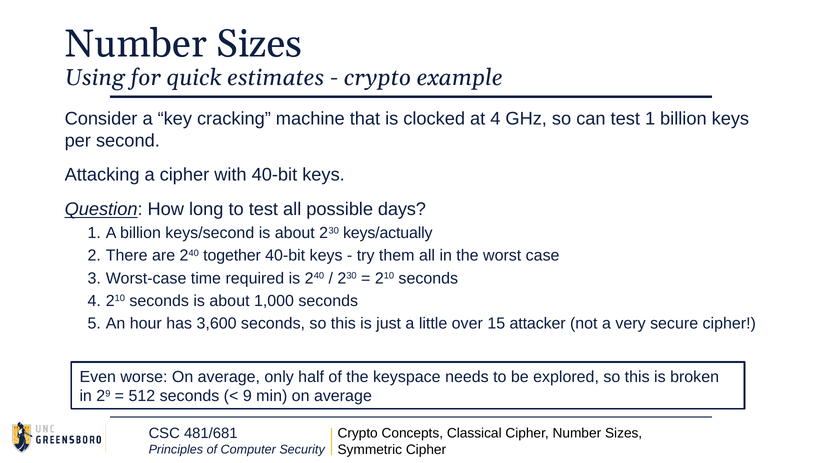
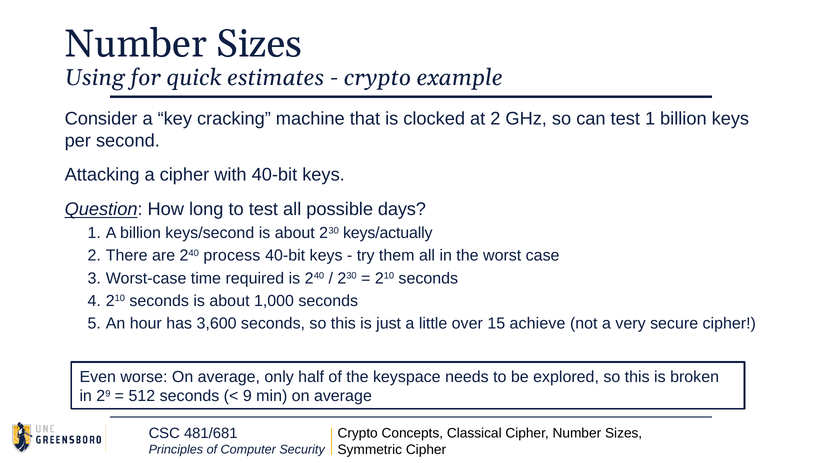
at 4: 4 -> 2
together: together -> process
attacker: attacker -> achieve
